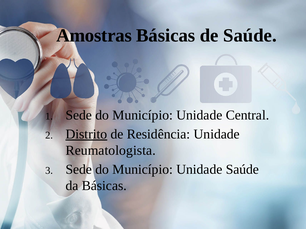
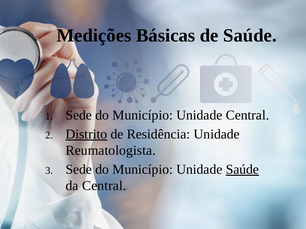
Amostras: Amostras -> Medições
Saúde at (242, 170) underline: none -> present
da Básicas: Básicas -> Central
